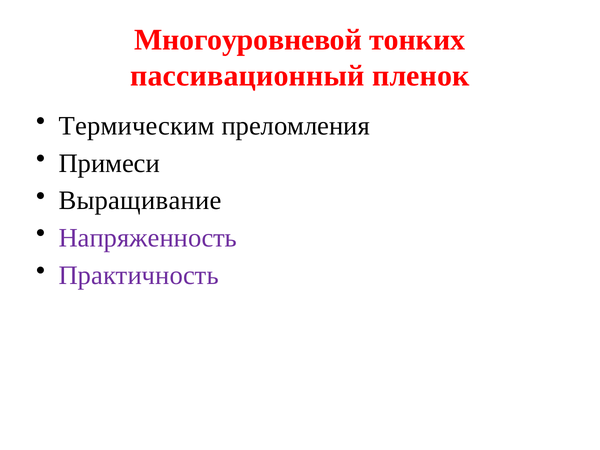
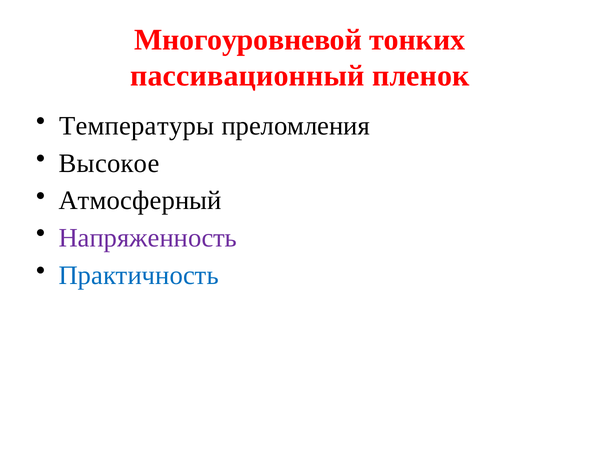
Термическим: Термическим -> Температуры
Примеси: Примеси -> Высокое
Выращивание: Выращивание -> Атмосферный
Практичность colour: purple -> blue
